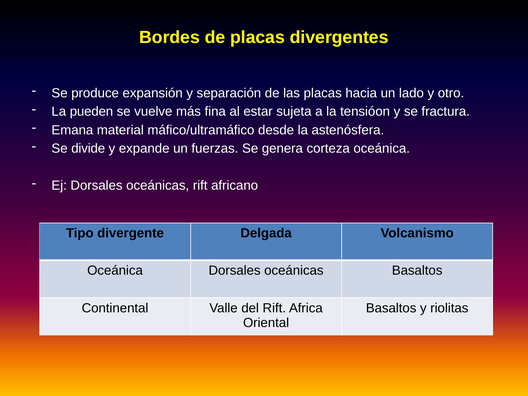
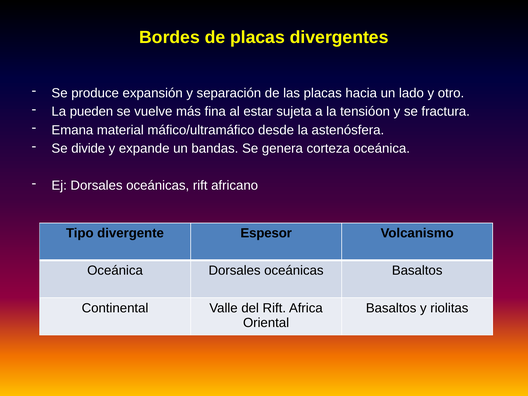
fuerzas: fuerzas -> bandas
Delgada: Delgada -> Espesor
